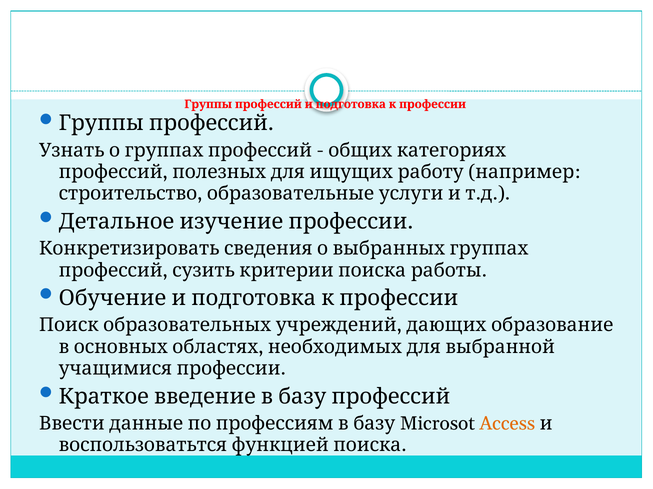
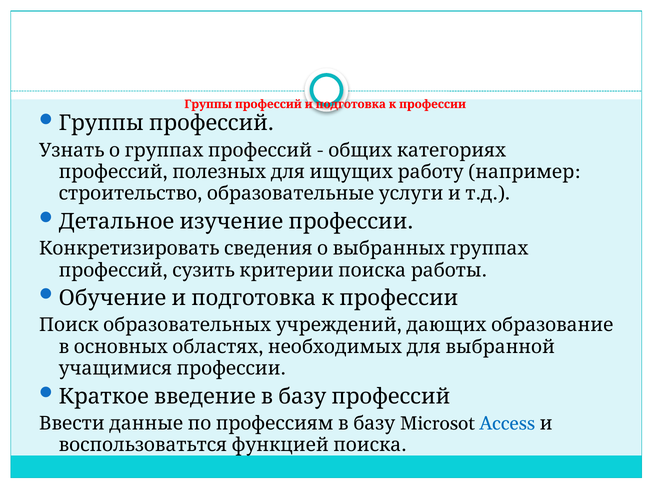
Access colour: orange -> blue
